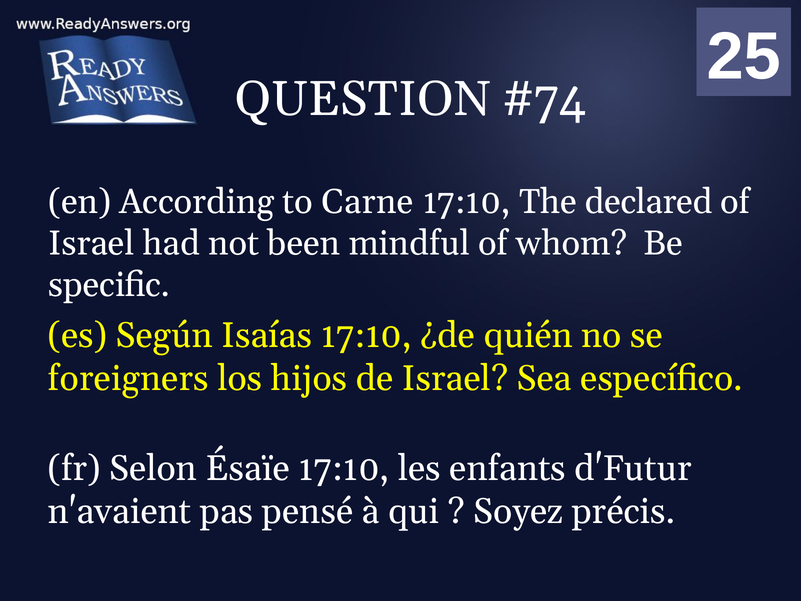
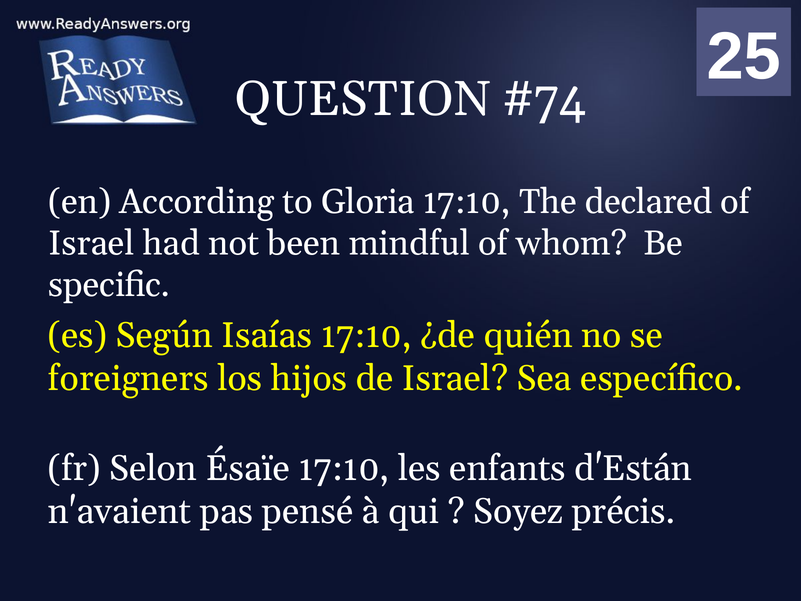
Carne: Carne -> Gloria
d'Futur: d'Futur -> d'Están
